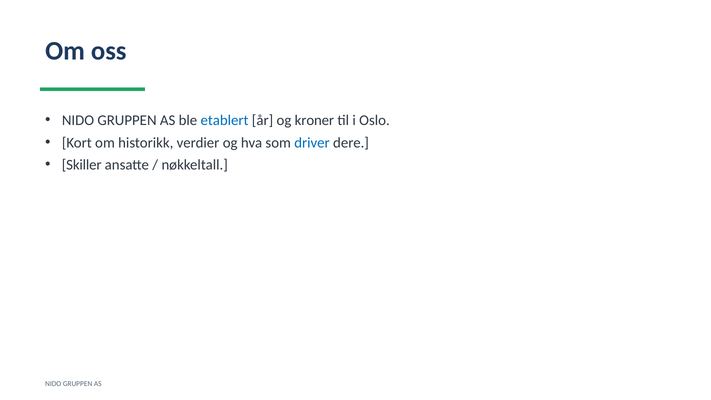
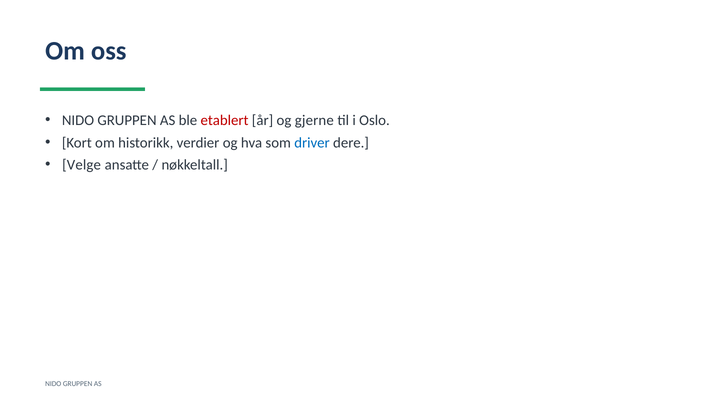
etablert colour: blue -> red
kroner: kroner -> gjerne
Skiller: Skiller -> Velge
